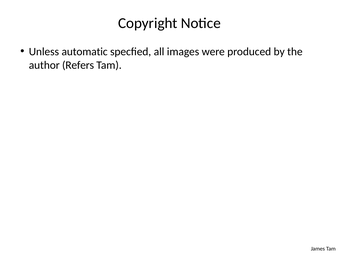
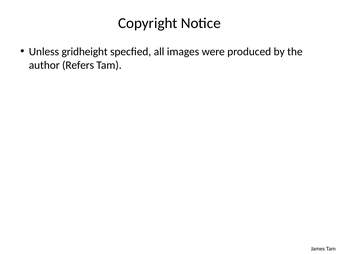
automatic: automatic -> gridheight
